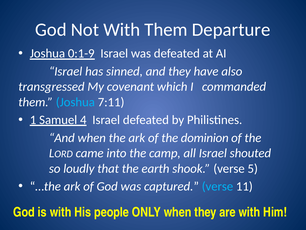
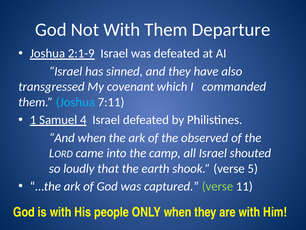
0:1-9: 0:1-9 -> 2:1-9
dominion: dominion -> observed
verse at (217, 186) colour: light blue -> light green
